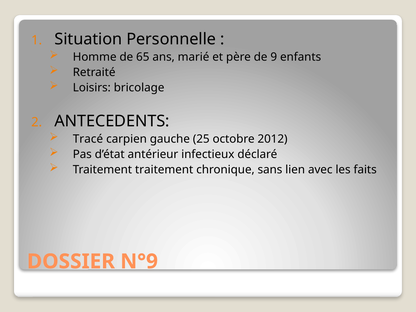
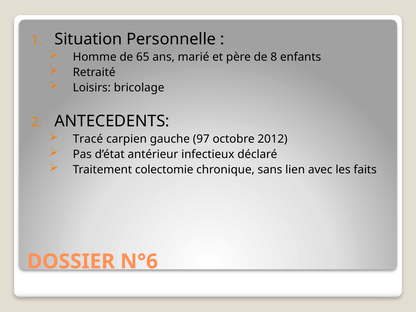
9: 9 -> 8
25: 25 -> 97
Traitement traitement: traitement -> colectomie
N°9: N°9 -> N°6
